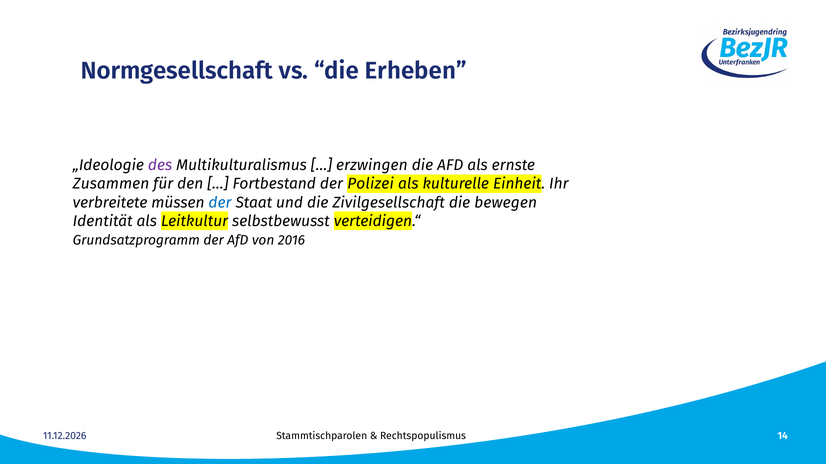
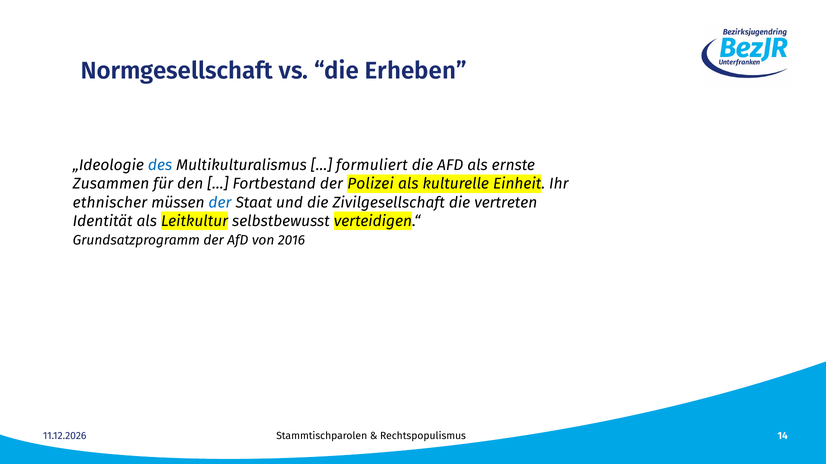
des colour: purple -> blue
erzwingen: erzwingen -> formuliert
verbreitete: verbreitete -> ethnischer
bewegen: bewegen -> vertreten
